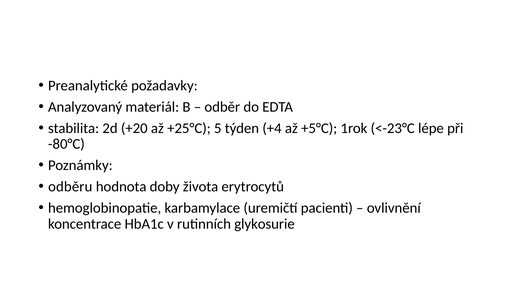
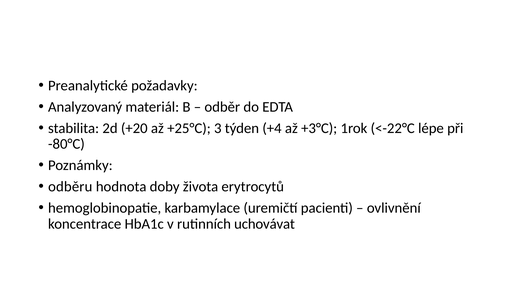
5: 5 -> 3
+5°C: +5°C -> +3°C
<-23°C: <-23°C -> <-22°C
glykosurie: glykosurie -> uchovávat
